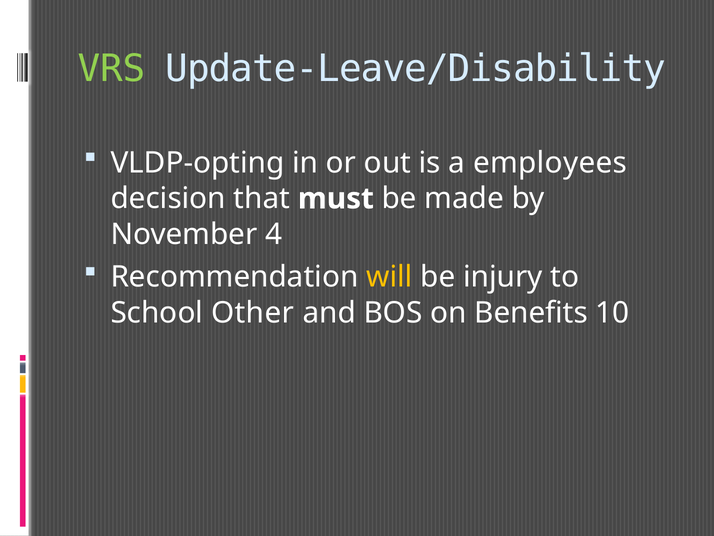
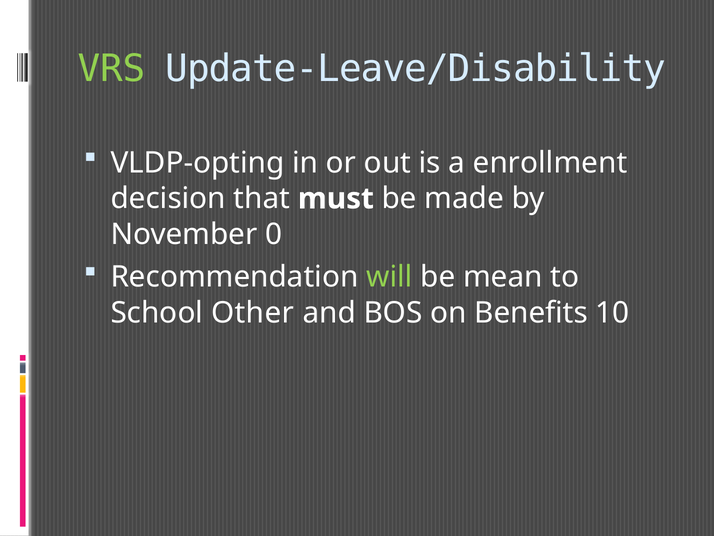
employees: employees -> enrollment
4: 4 -> 0
will colour: yellow -> light green
injury: injury -> mean
